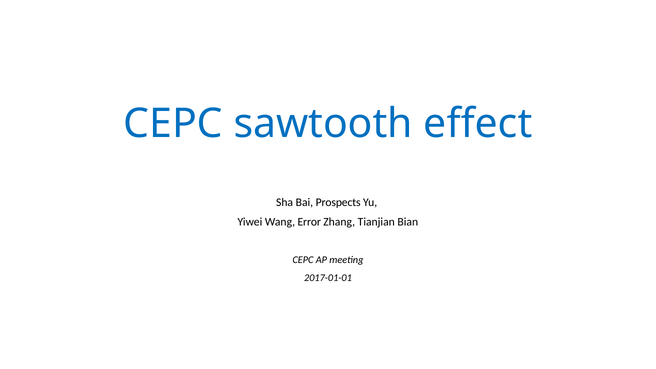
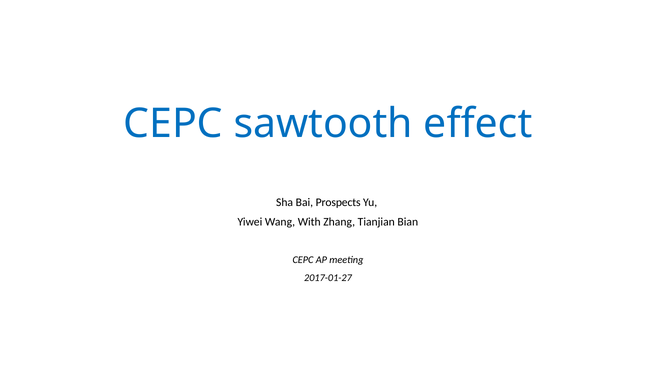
Error: Error -> With
2017-01-01: 2017-01-01 -> 2017-01-27
